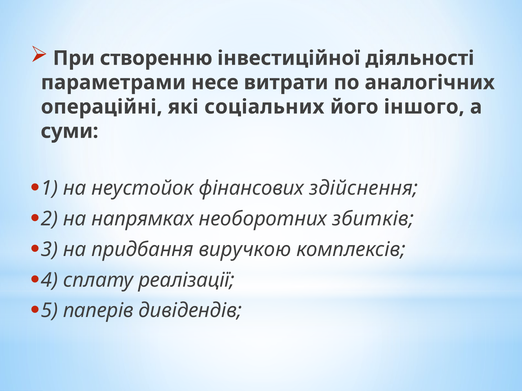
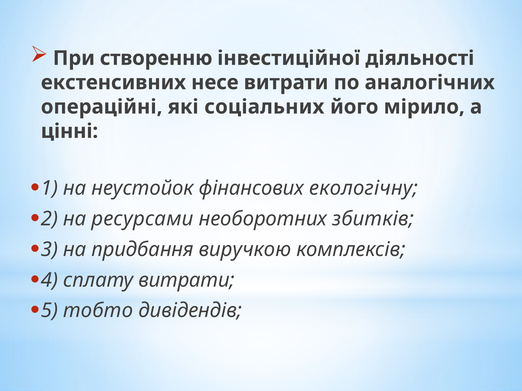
параметрами: параметрами -> екстенсивних
іншого: іншого -> мірило
суми: суми -> цінні
здійснення: здійснення -> екологічну
напрямках: напрямках -> ресурсами
сплату реалізації: реалізації -> витрати
паперів: паперів -> тобто
